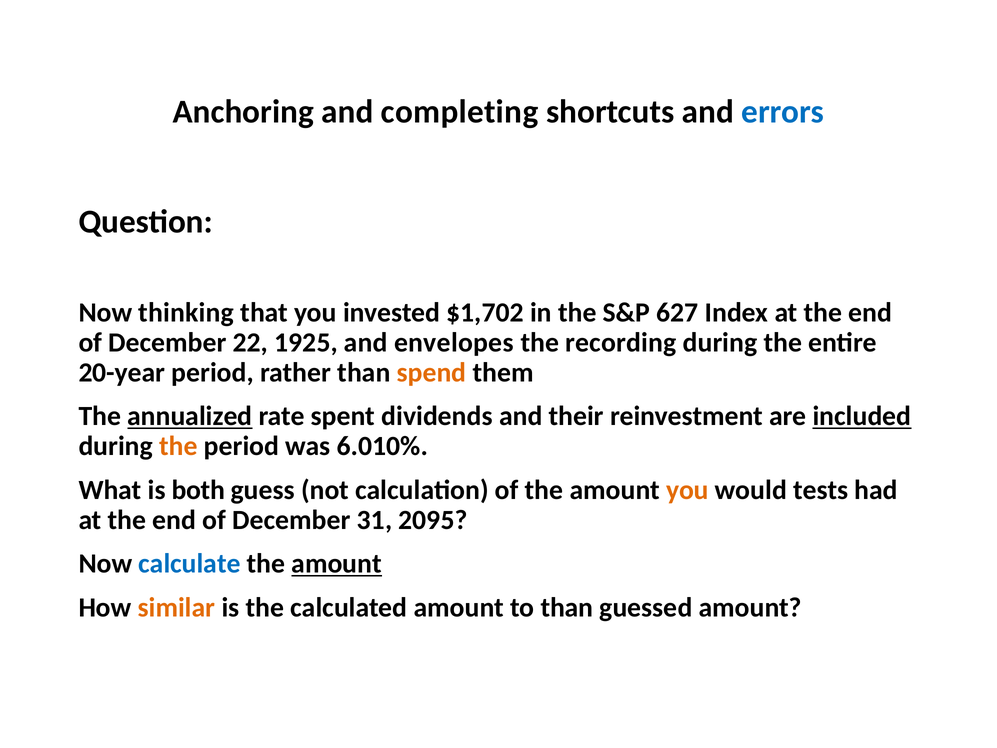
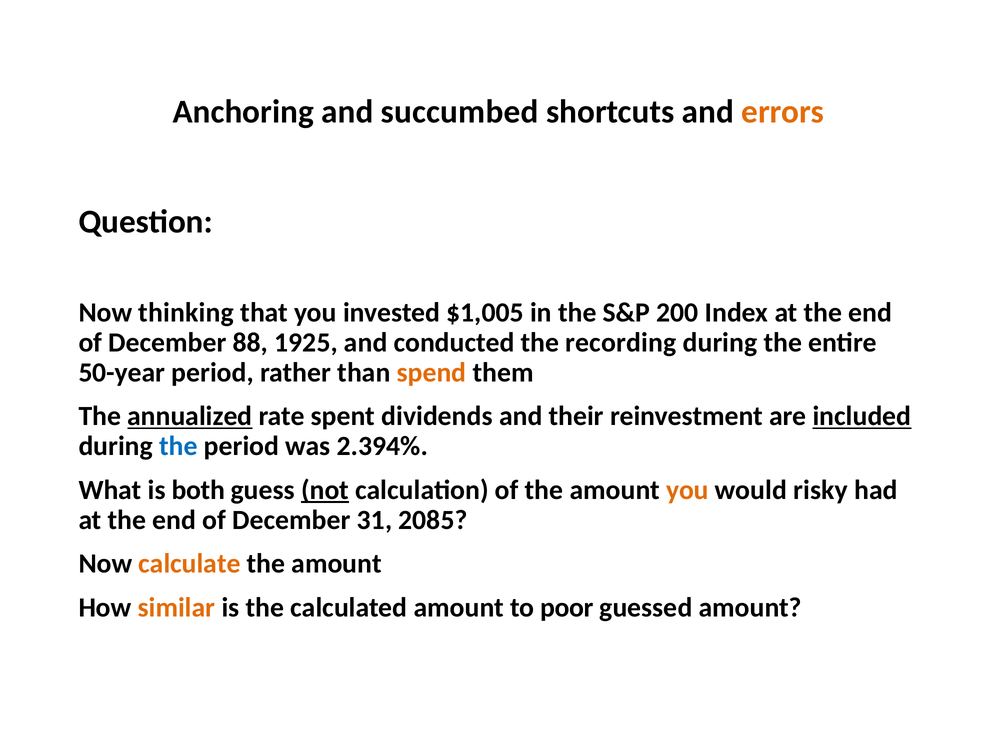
completing: completing -> succumbed
errors colour: blue -> orange
$1,702: $1,702 -> $1,005
627: 627 -> 200
22: 22 -> 88
envelopes: envelopes -> conducted
20-year: 20-year -> 50-year
the at (178, 446) colour: orange -> blue
6.010%: 6.010% -> 2.394%
not underline: none -> present
tests: tests -> risky
2095: 2095 -> 2085
calculate colour: blue -> orange
amount at (337, 564) underline: present -> none
to than: than -> poor
